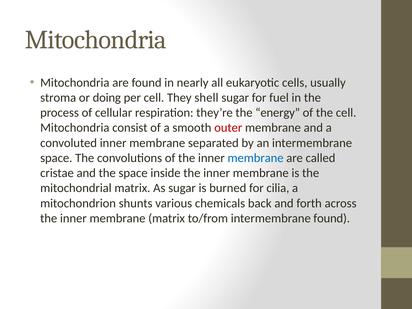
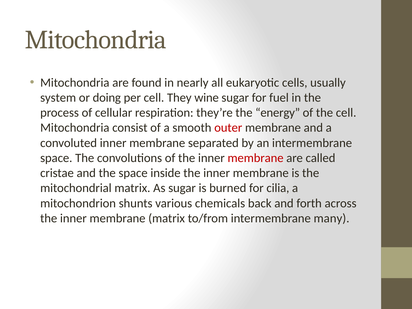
stroma: stroma -> system
shell: shell -> wine
membrane at (256, 158) colour: blue -> red
intermembrane found: found -> many
